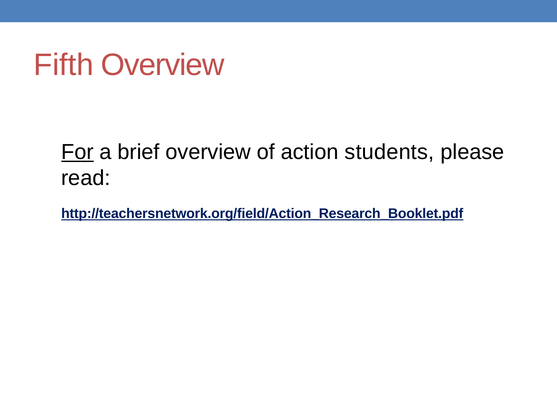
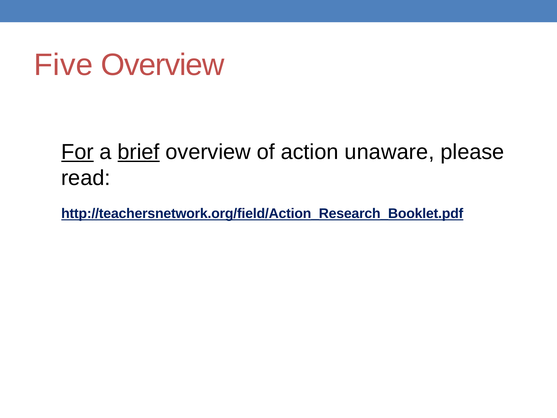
Fifth: Fifth -> Five
brief underline: none -> present
students: students -> unaware
